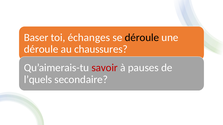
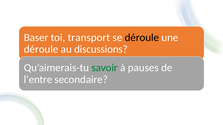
échanges: échanges -> transport
chaussures: chaussures -> discussions
savoir colour: red -> green
l’quels: l’quels -> l’entre
